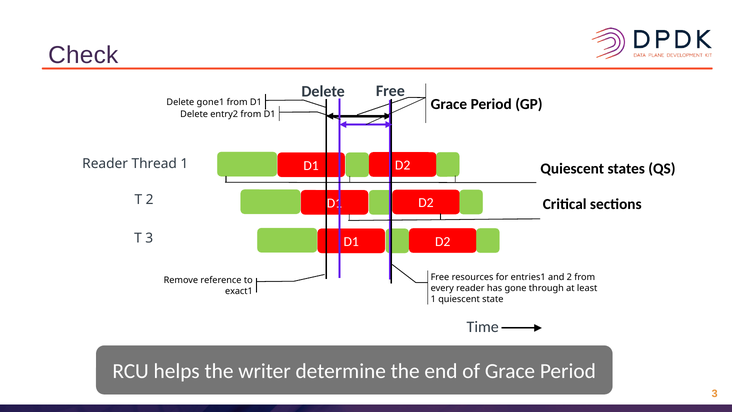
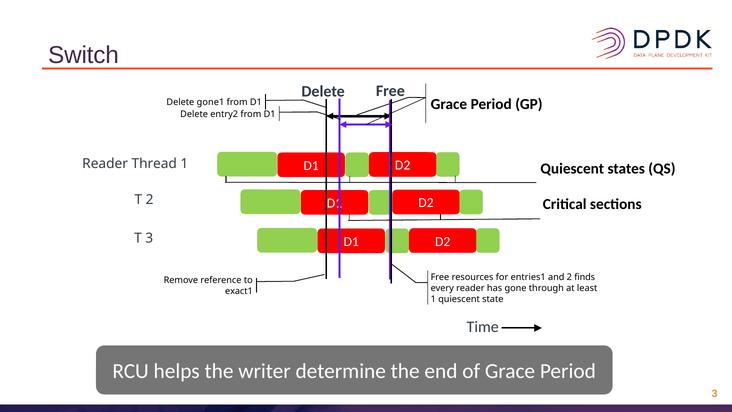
Check: Check -> Switch
2 from: from -> finds
